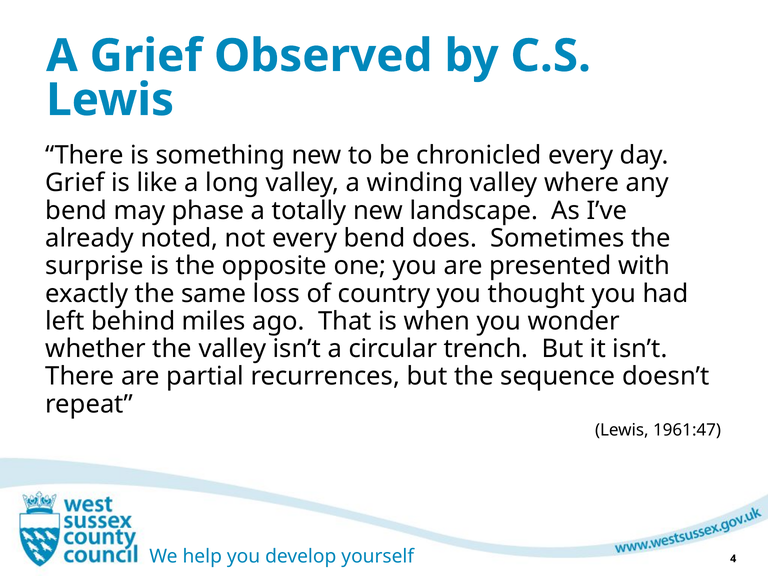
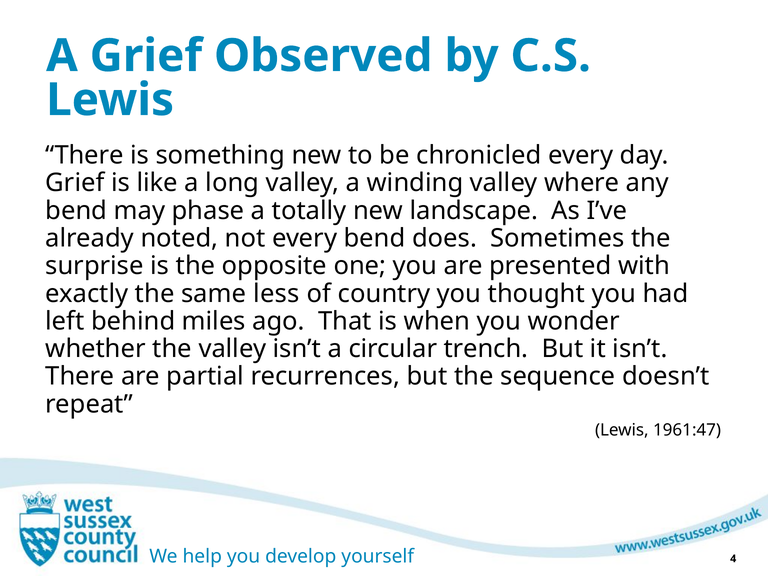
loss: loss -> less
